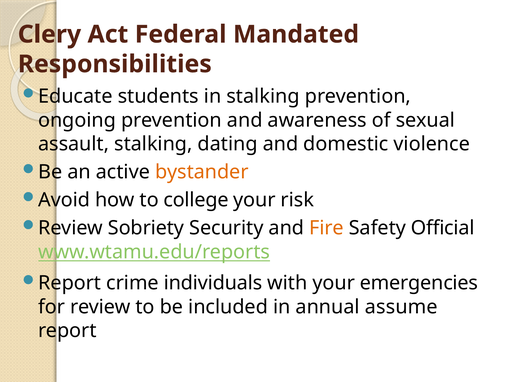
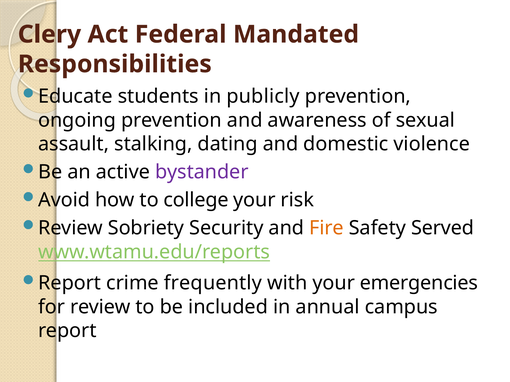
in stalking: stalking -> publicly
bystander colour: orange -> purple
Official: Official -> Served
individuals: individuals -> frequently
assume: assume -> campus
